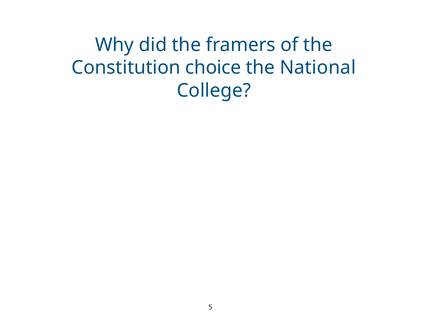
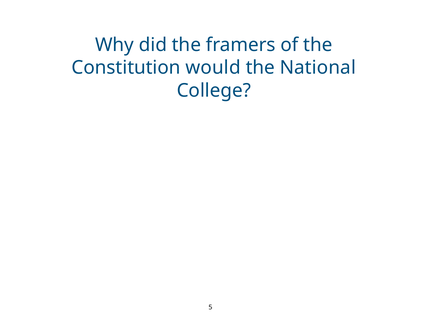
choice: choice -> would
